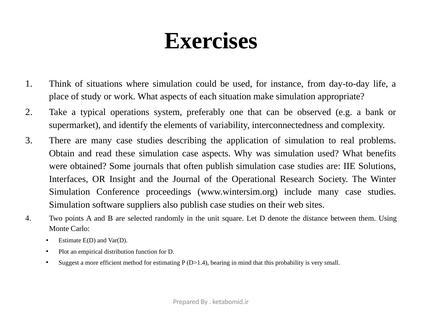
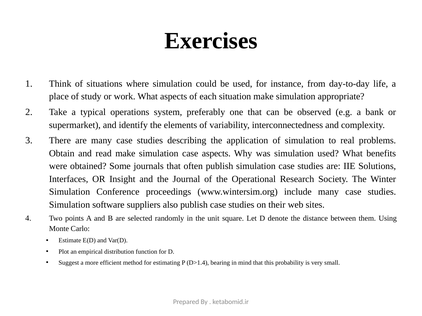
read these: these -> make
